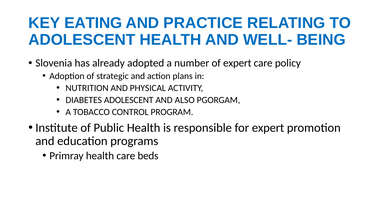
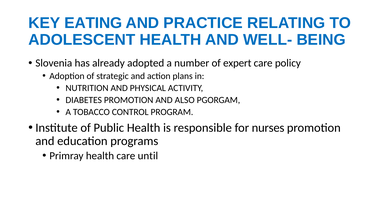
DIABETES ADOLESCENT: ADOLESCENT -> PROMOTION
for expert: expert -> nurses
beds: beds -> until
